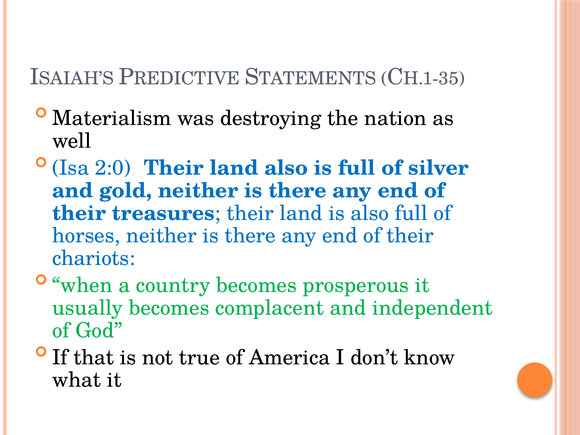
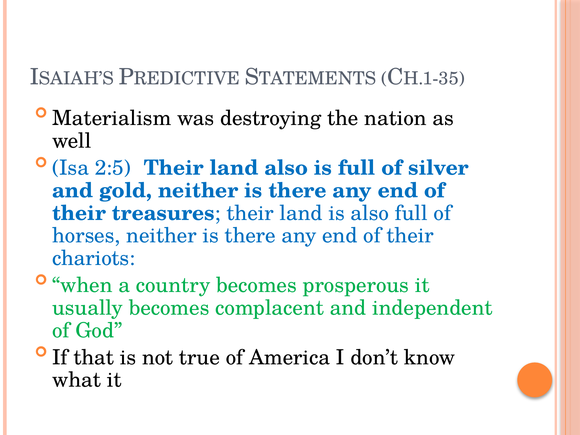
2:0: 2:0 -> 2:5
